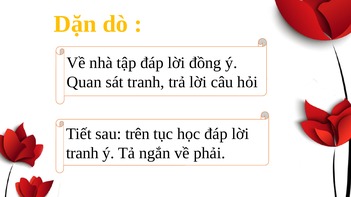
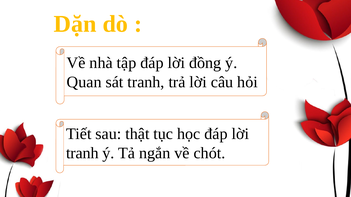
trên: trên -> thật
phải: phải -> chót
